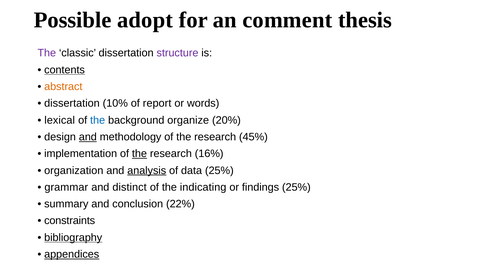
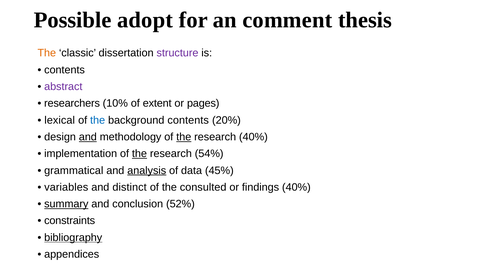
The at (47, 53) colour: purple -> orange
contents at (65, 70) underline: present -> none
abstract colour: orange -> purple
dissertation at (72, 103): dissertation -> researchers
report: report -> extent
words: words -> pages
background organize: organize -> contents
the at (184, 137) underline: none -> present
research 45%: 45% -> 40%
16%: 16% -> 54%
organization: organization -> grammatical
data 25%: 25% -> 45%
grammar: grammar -> variables
indicating: indicating -> consulted
ﬁndings 25%: 25% -> 40%
summary underline: none -> present
22%: 22% -> 52%
appendices underline: present -> none
